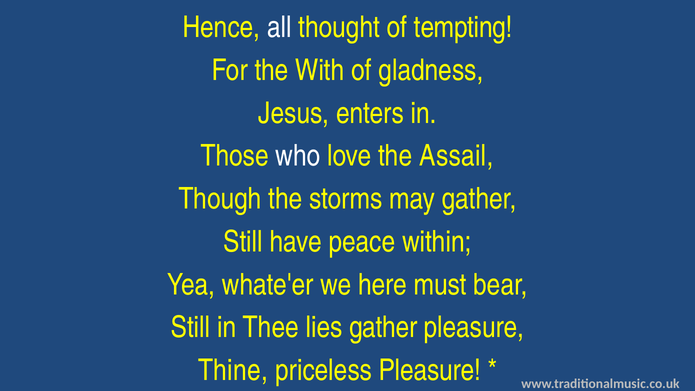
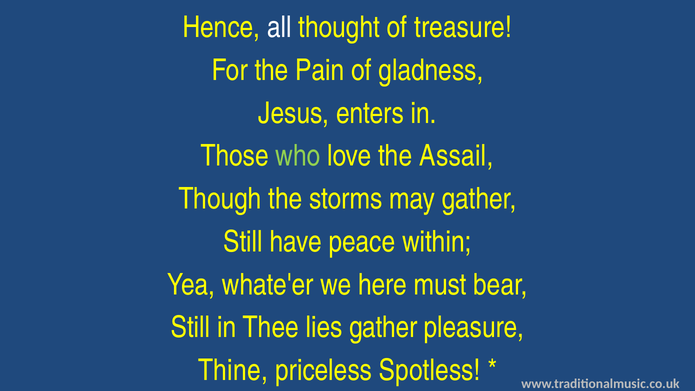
tempting: tempting -> treasure
With: With -> Pain
who colour: white -> light green
priceless Pleasure: Pleasure -> Spotless
